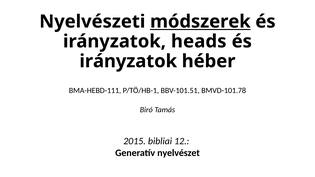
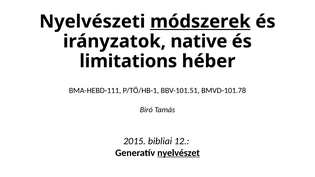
heads: heads -> native
irányzatok at (128, 61): irányzatok -> limitations
nyelvészet underline: none -> present
